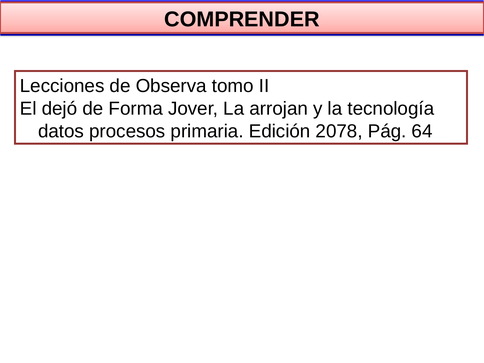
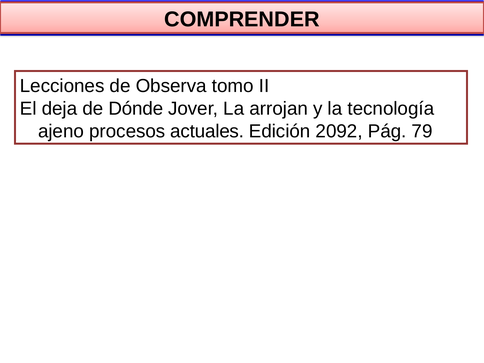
dejó: dejó -> deja
Forma: Forma -> Dónde
datos: datos -> ajeno
primaria: primaria -> actuales
2078: 2078 -> 2092
64: 64 -> 79
